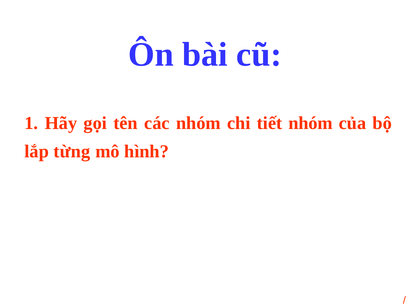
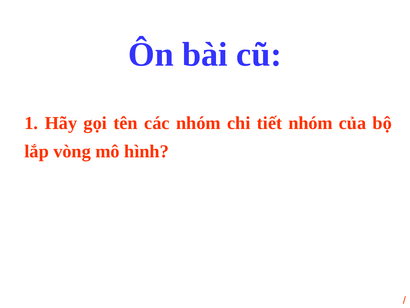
từng: từng -> vòng
